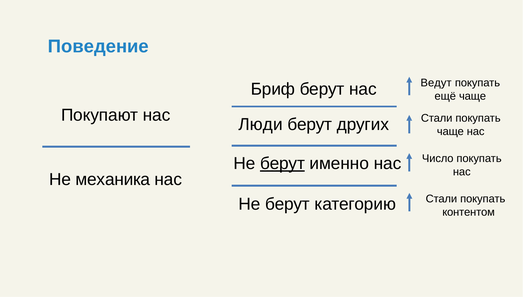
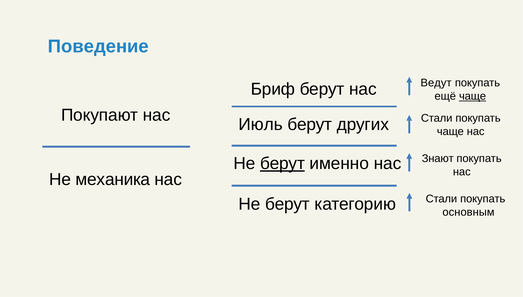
чаще at (473, 96) underline: none -> present
Люди: Люди -> Июль
Число: Число -> Знают
контентом: контентом -> основным
